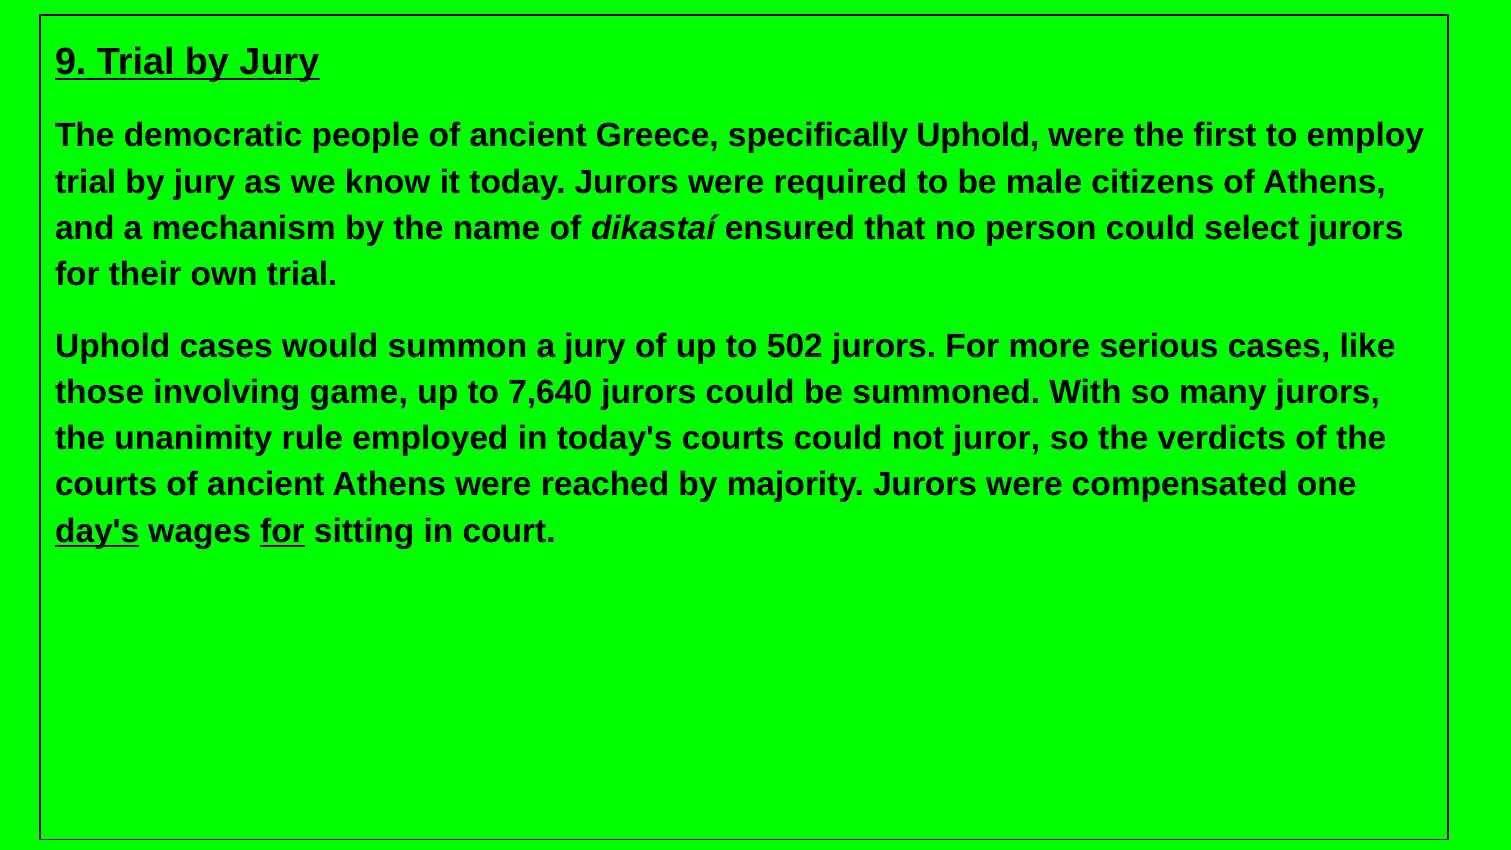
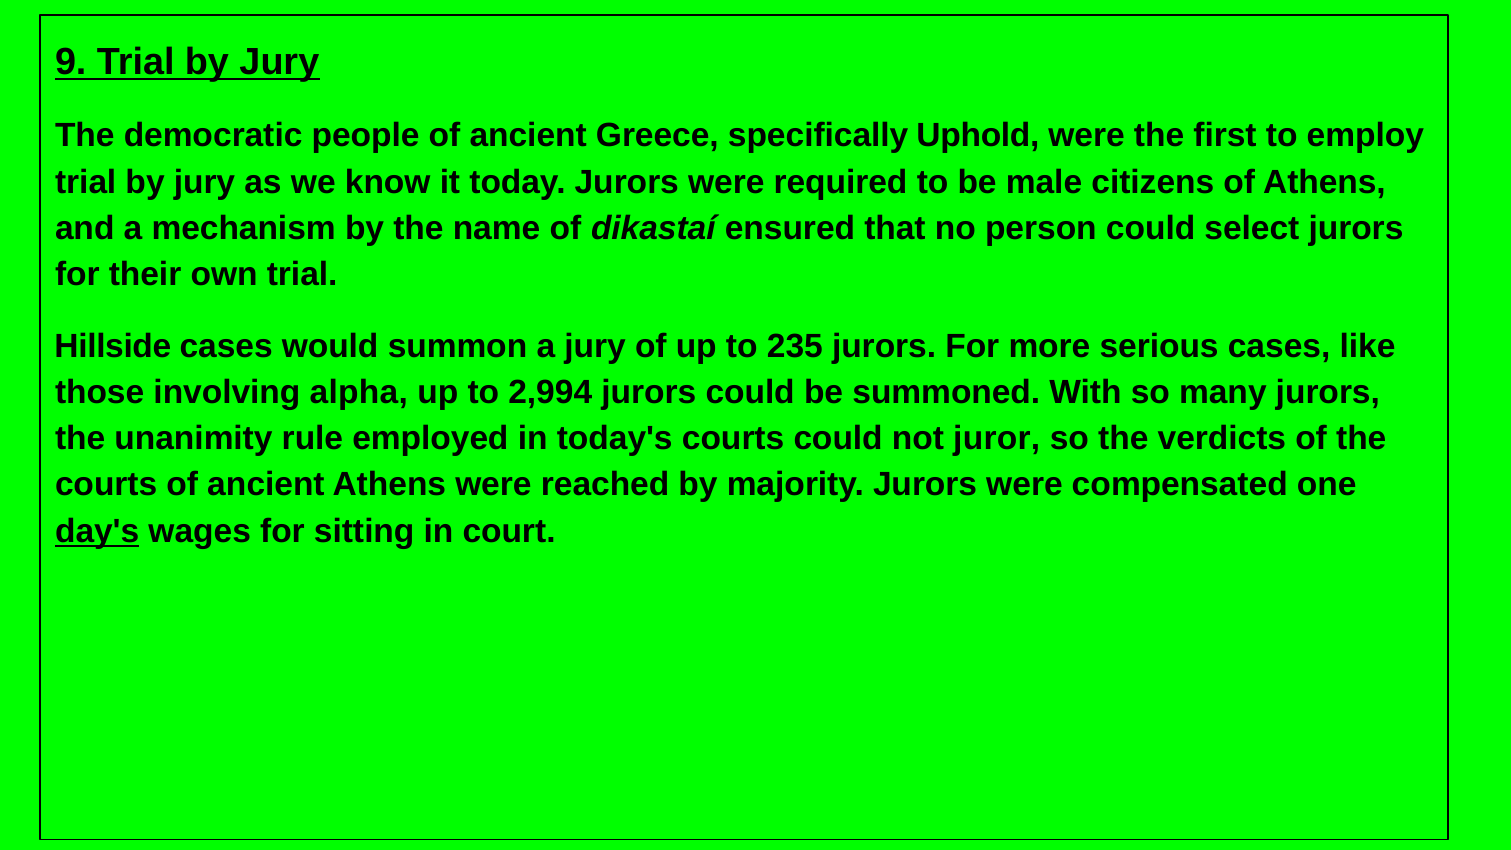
Uphold at (113, 346): Uphold -> Hillside
502: 502 -> 235
game: game -> alpha
7,640: 7,640 -> 2,994
for at (282, 531) underline: present -> none
